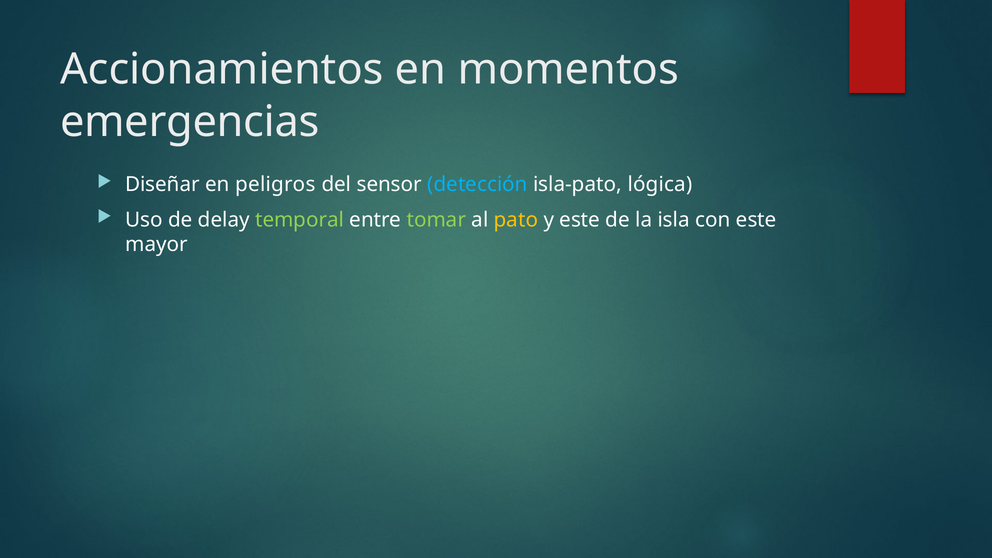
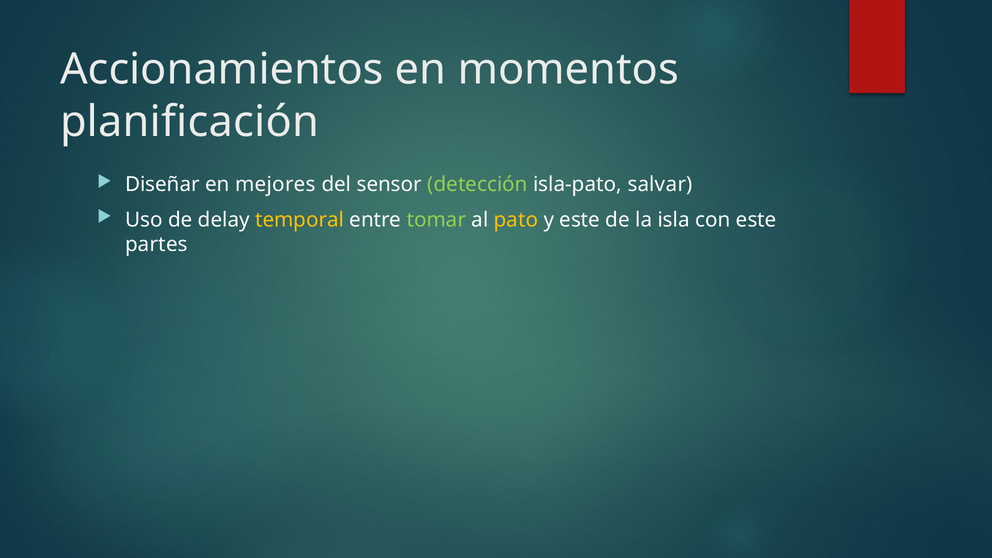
emergencias: emergencias -> planificación
peligros: peligros -> mejores
detección colour: light blue -> light green
lógica: lógica -> salvar
temporal colour: light green -> yellow
mayor: mayor -> partes
